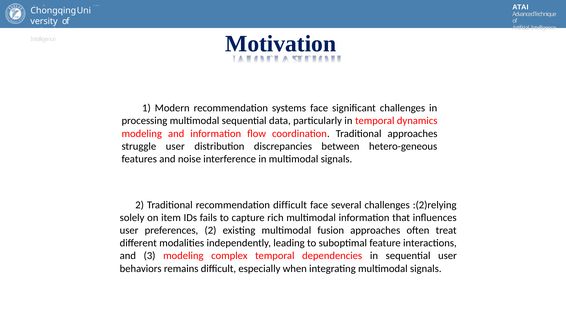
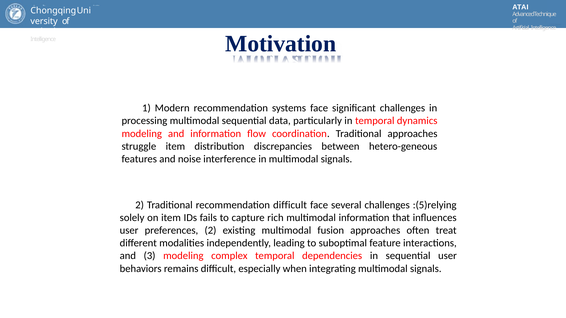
struggle user: user -> item
:(2)relying: :(2)relying -> :(5)relying
